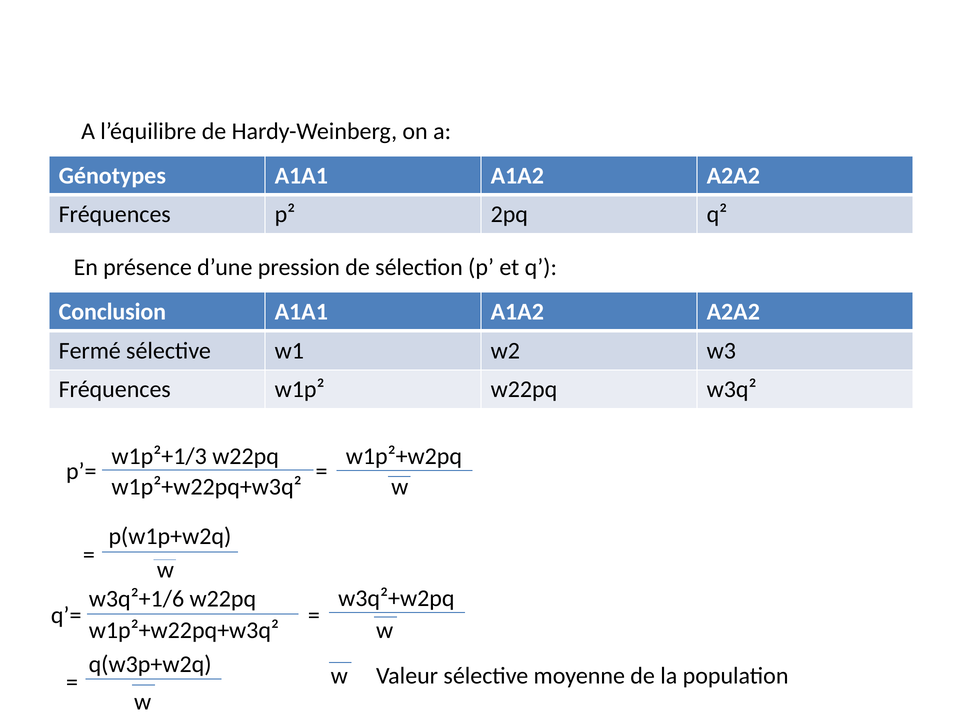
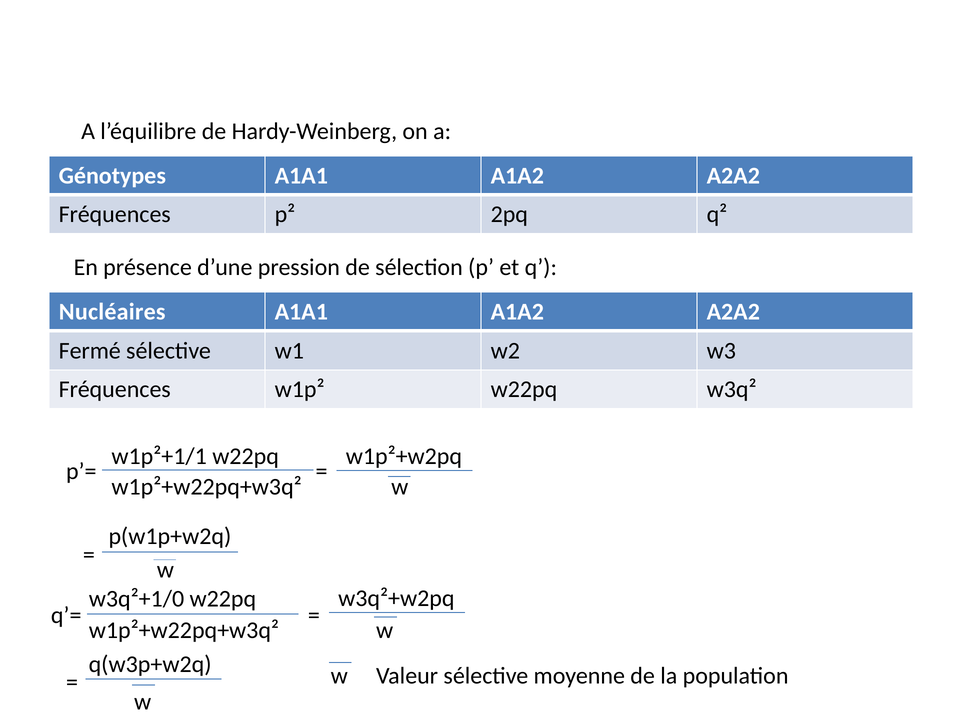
Conclusion: Conclusion -> Nucléaires
w1p²+1/3: w1p²+1/3 -> w1p²+1/1
w3q²+1/6: w3q²+1/6 -> w3q²+1/0
